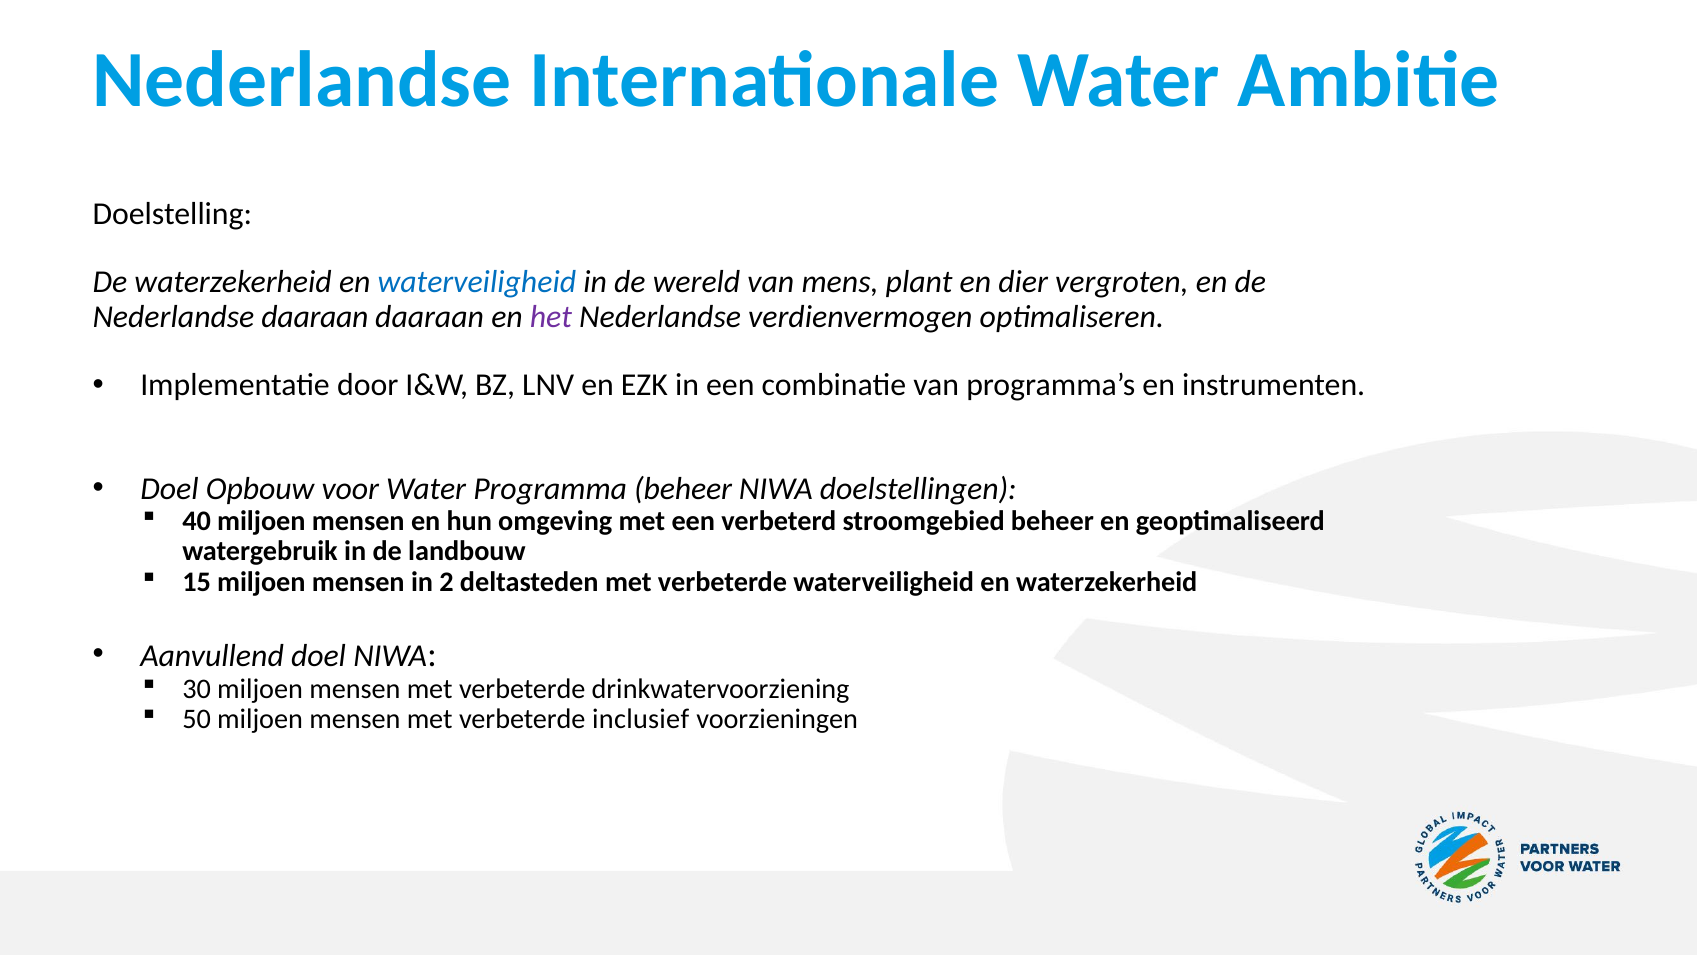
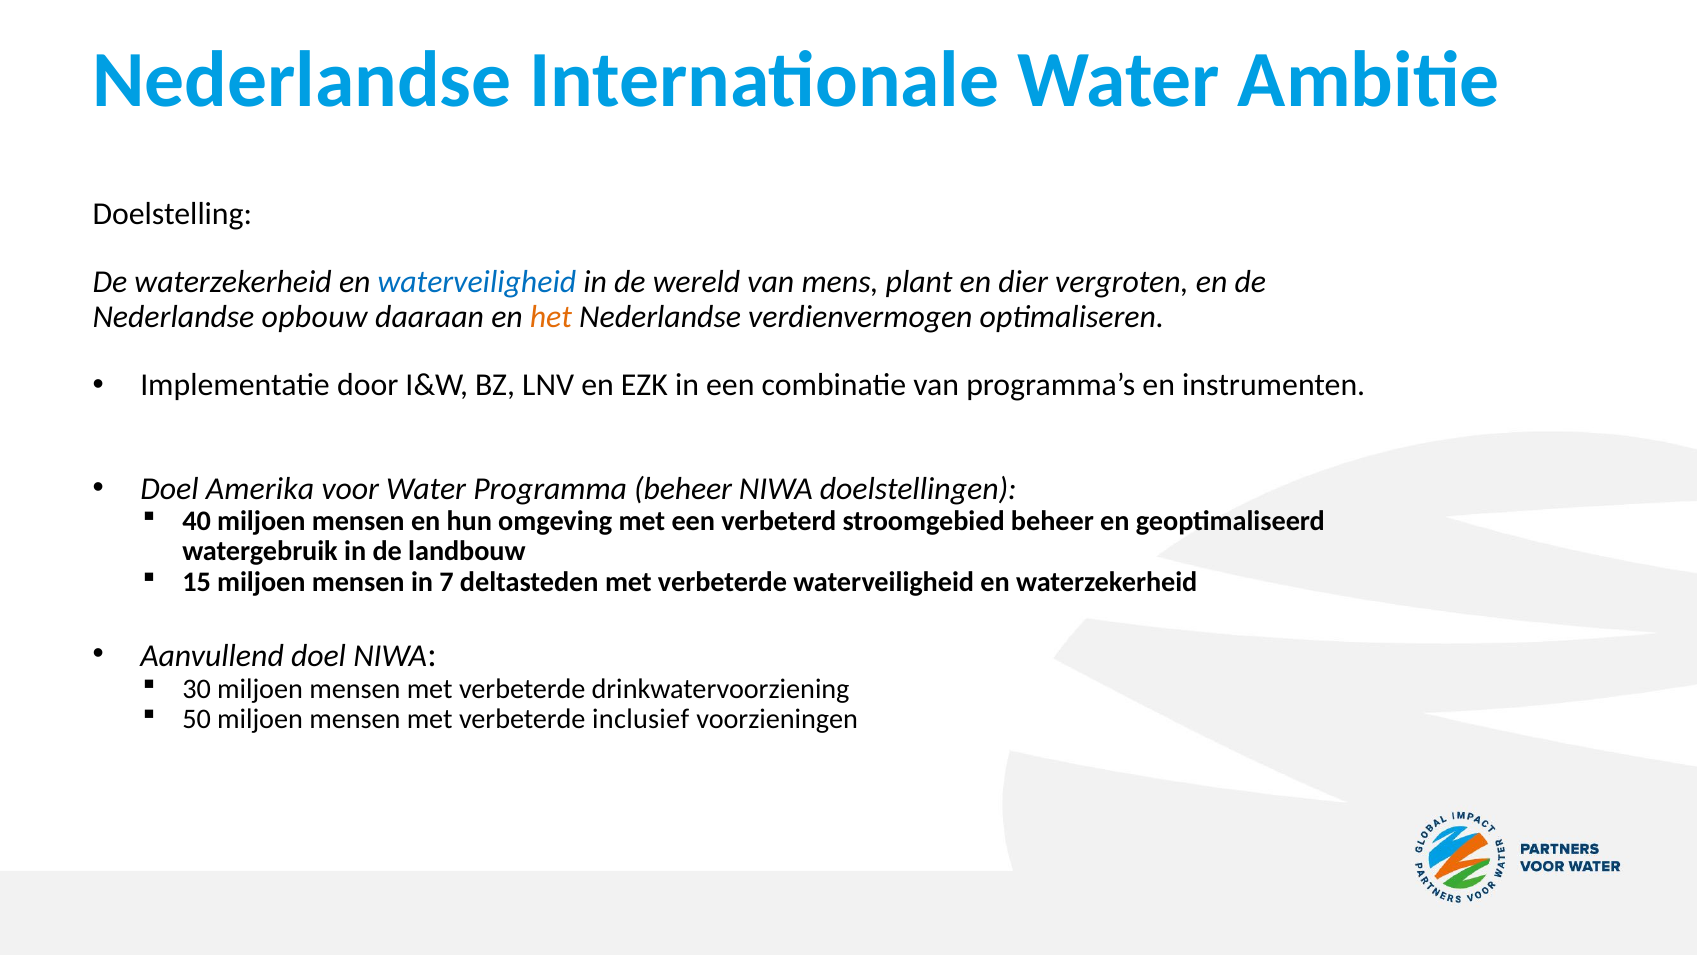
Nederlandse daaraan: daaraan -> opbouw
het colour: purple -> orange
Opbouw: Opbouw -> Amerika
2: 2 -> 7
